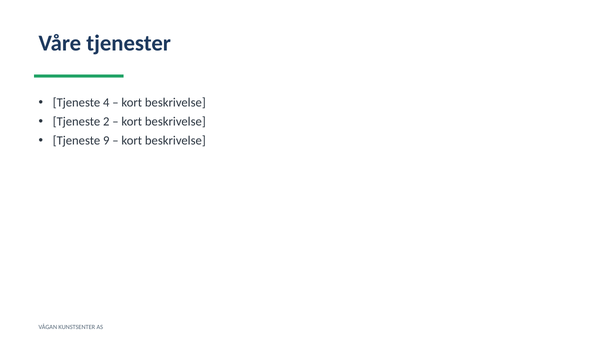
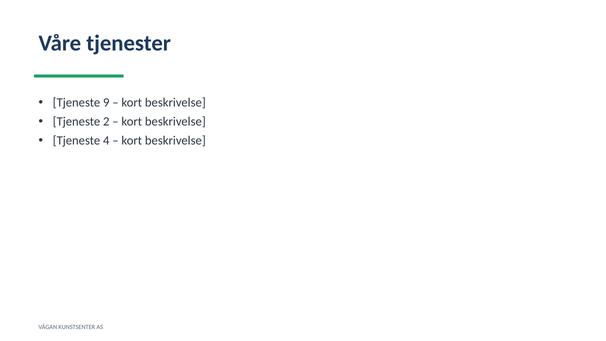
4: 4 -> 9
9: 9 -> 4
